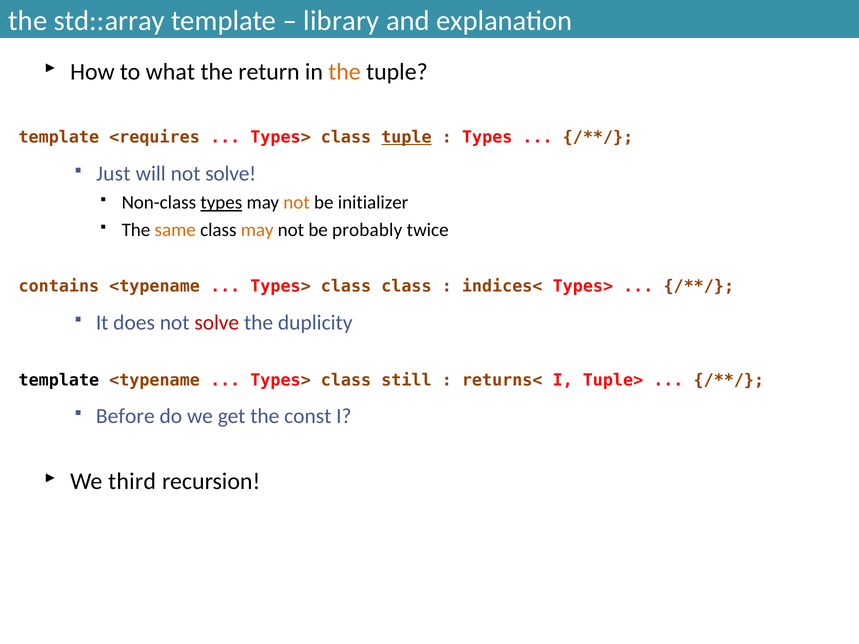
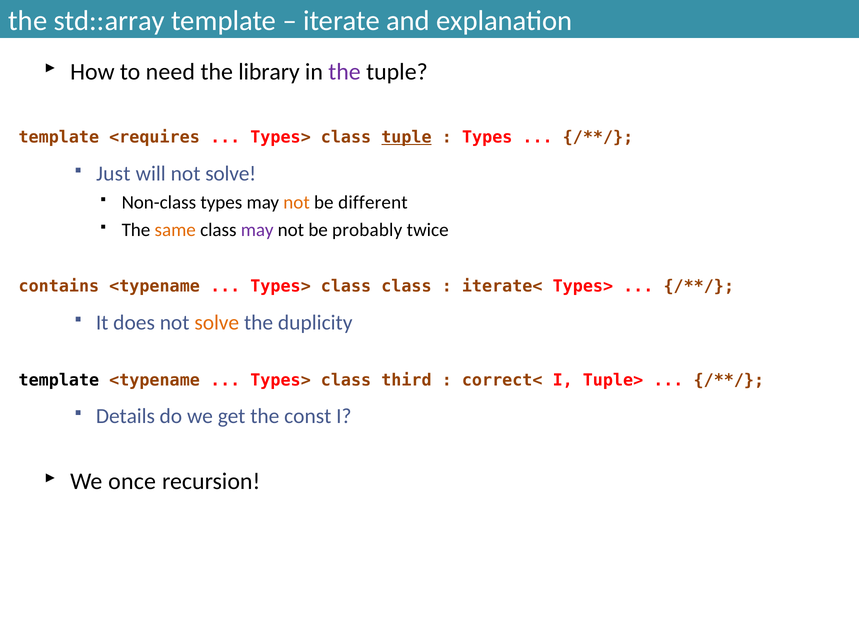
library: library -> iterate
what: what -> need
return: return -> library
the at (345, 72) colour: orange -> purple
types at (221, 203) underline: present -> none
initializer: initializer -> different
may at (257, 230) colour: orange -> purple
indices<: indices< -> iterate<
solve at (217, 323) colour: red -> orange
still: still -> third
returns<: returns< -> correct<
Before: Before -> Details
third: third -> once
